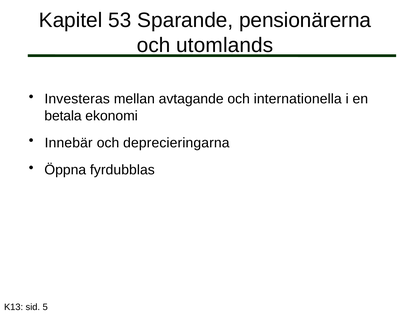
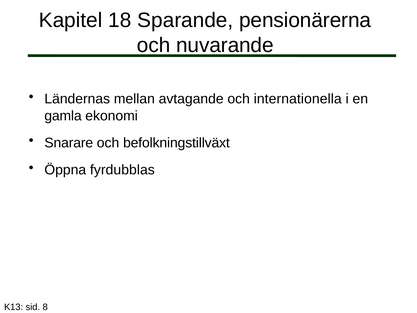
53: 53 -> 18
utomlands: utomlands -> nuvarande
Investeras: Investeras -> Ländernas
betala: betala -> gamla
Innebär: Innebär -> Snarare
deprecieringarna: deprecieringarna -> befolkningstillväxt
5: 5 -> 8
